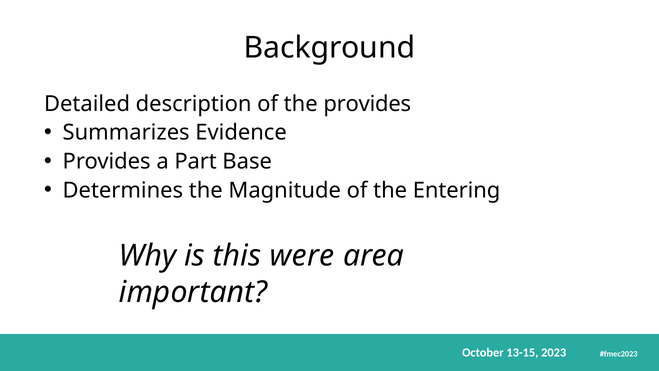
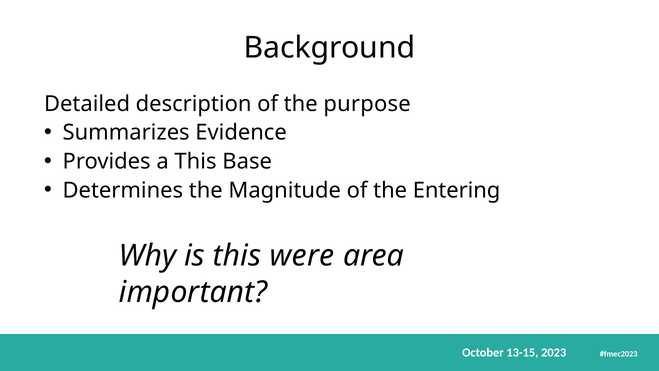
the provides: provides -> purpose
a Part: Part -> This
